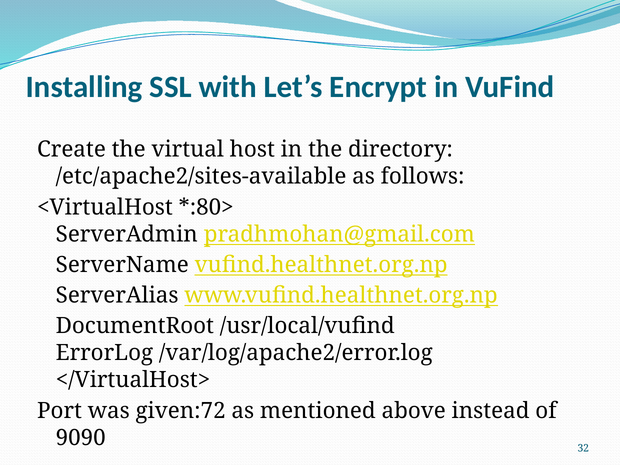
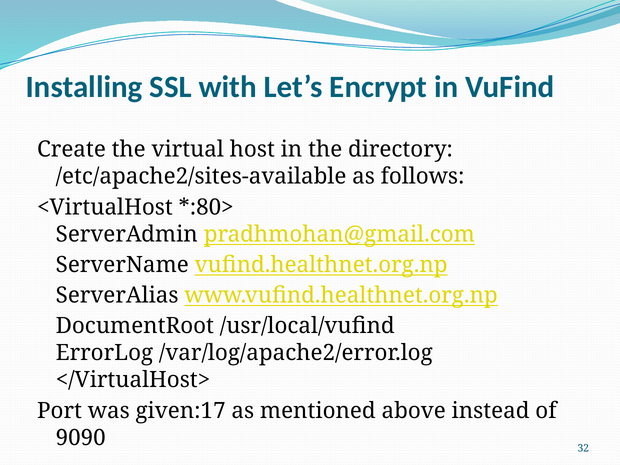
given:72: given:72 -> given:17
